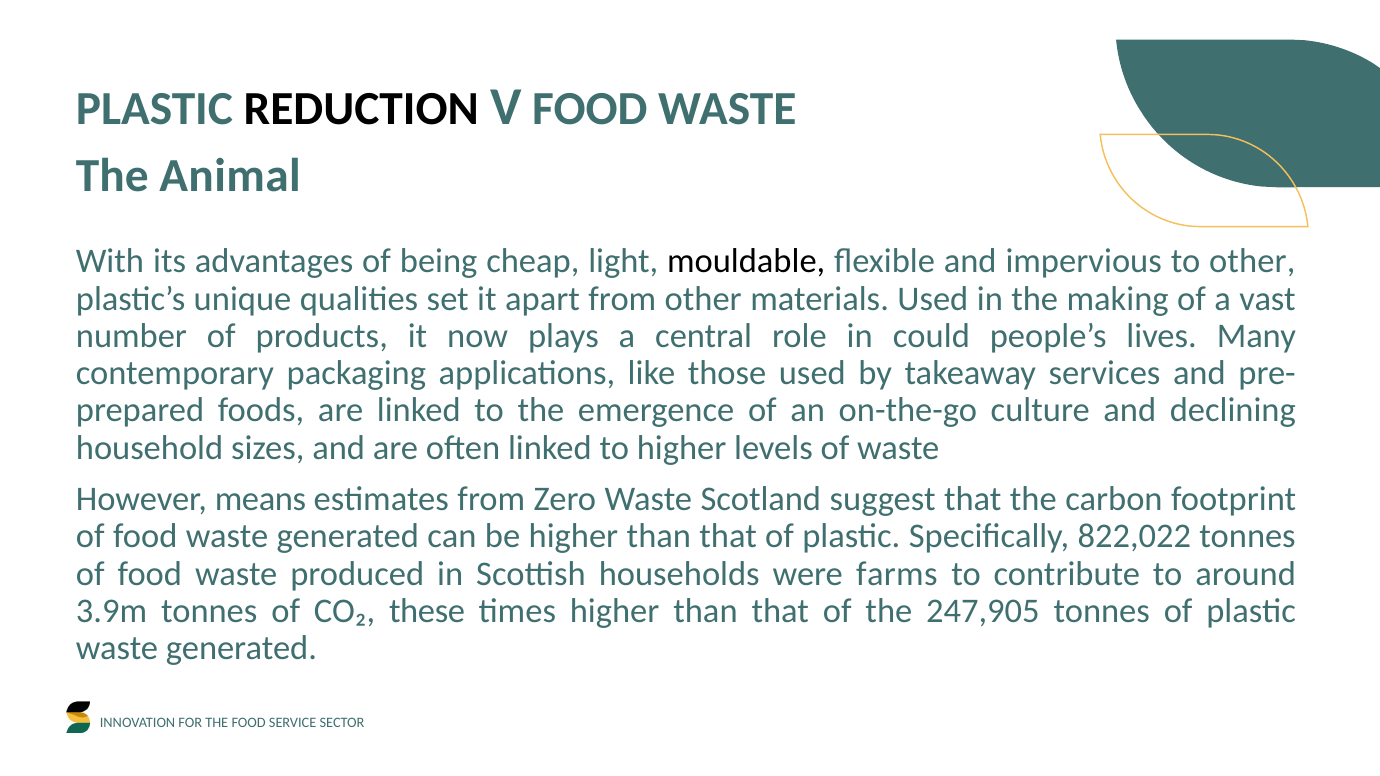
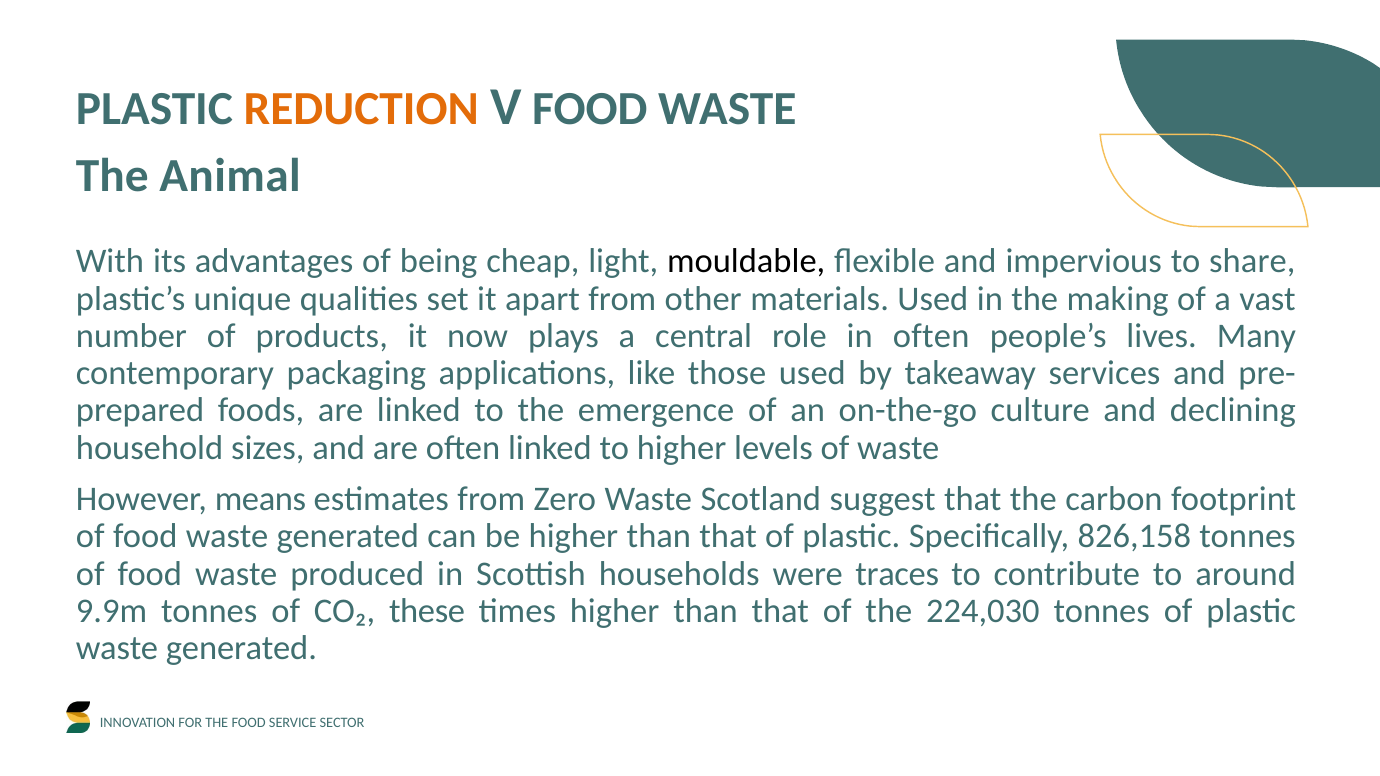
REDUCTION colour: black -> orange
to other: other -> share
in could: could -> often
822,022: 822,022 -> 826,158
farms: farms -> traces
3.9m: 3.9m -> 9.9m
247,905: 247,905 -> 224,030
